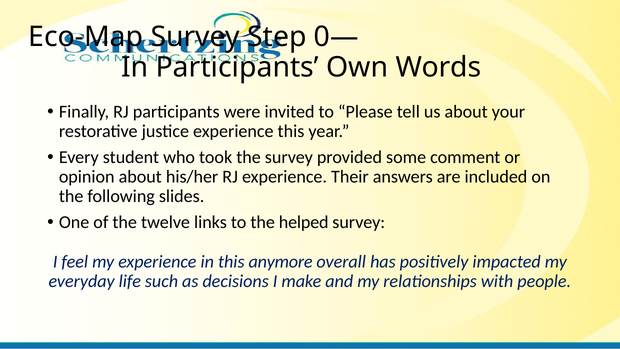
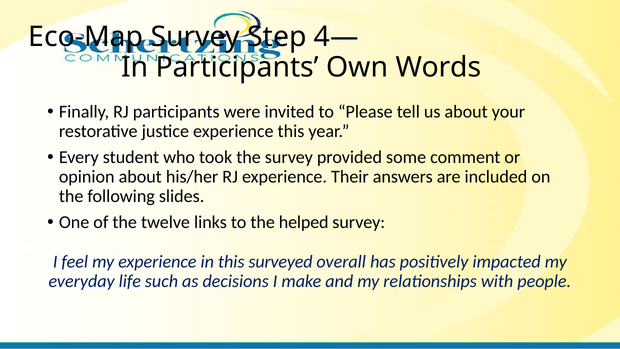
0—: 0— -> 4—
anymore: anymore -> surveyed
